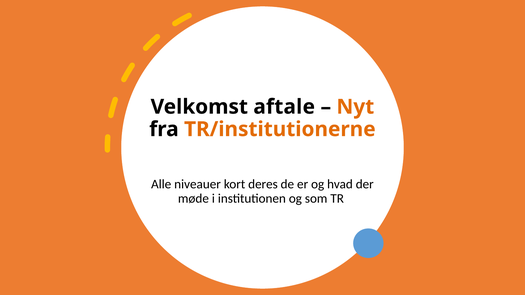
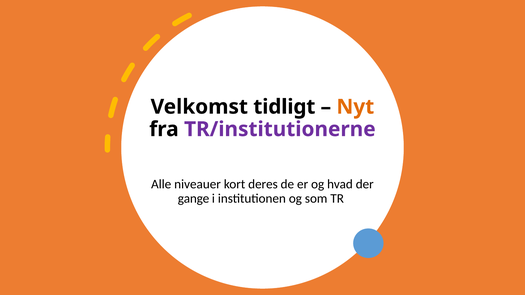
aftale: aftale -> tidligt
TR/institutionerne colour: orange -> purple
møde: møde -> gange
